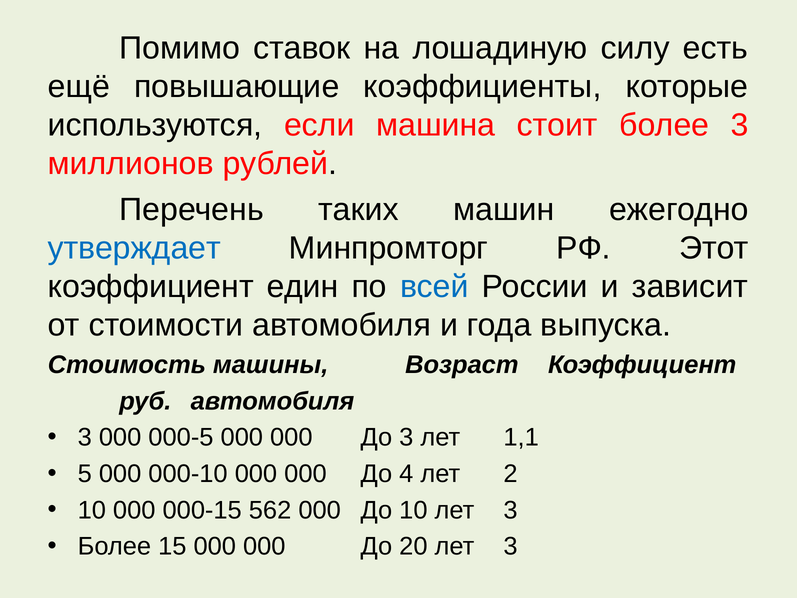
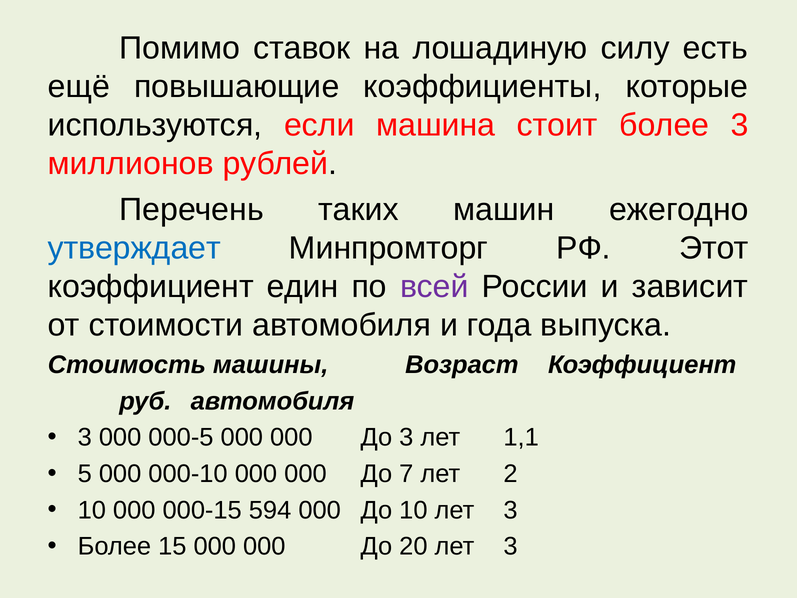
всей colour: blue -> purple
4: 4 -> 7
562: 562 -> 594
